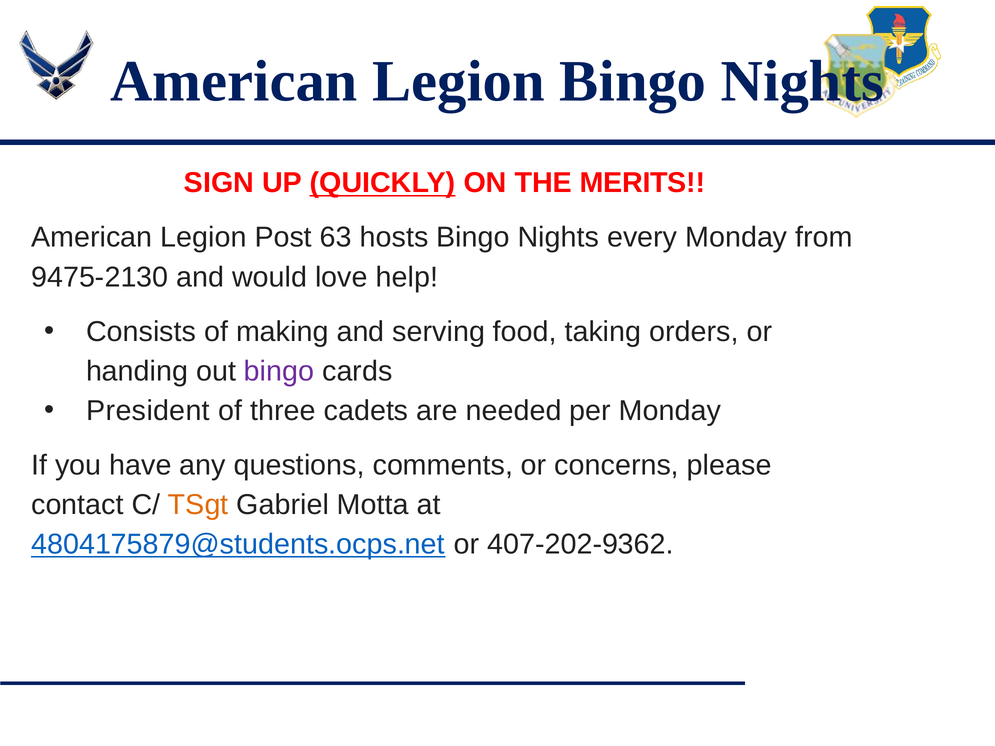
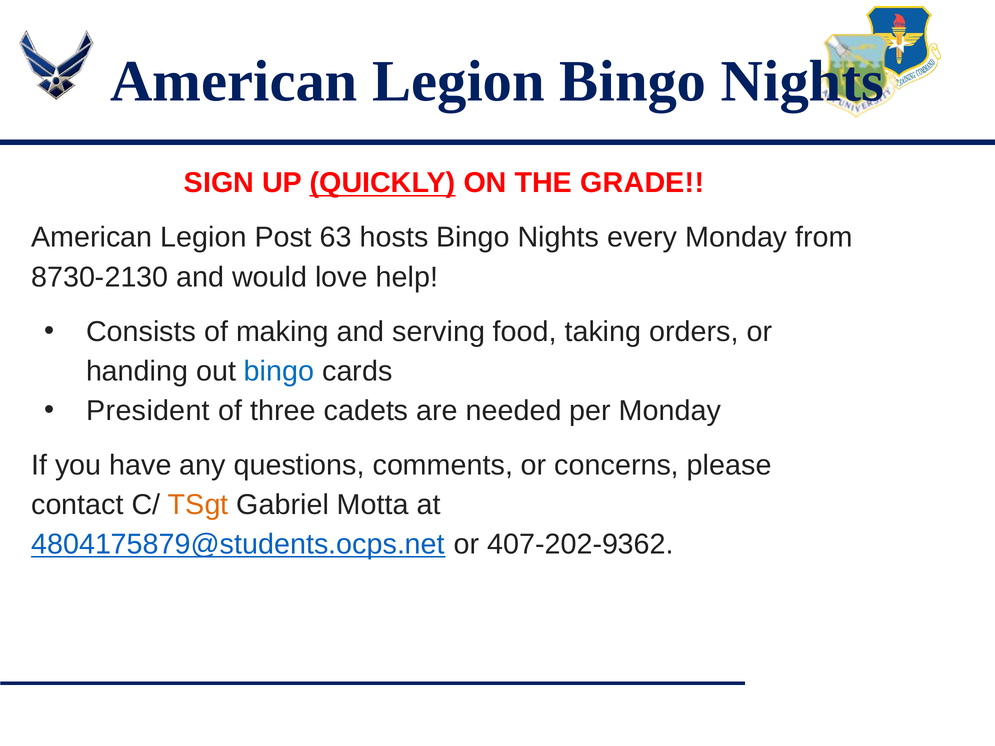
MERITS: MERITS -> GRADE
9475-2130: 9475-2130 -> 8730-2130
bingo at (279, 371) colour: purple -> blue
